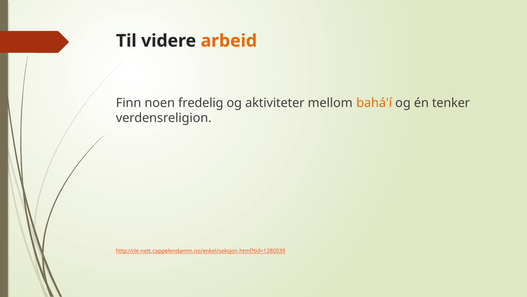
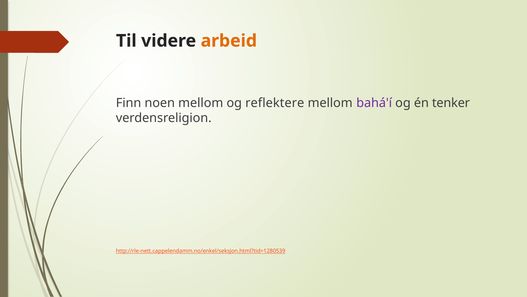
noen fredelig: fredelig -> mellom
aktiviteter: aktiviteter -> reflektere
bahá'í colour: orange -> purple
